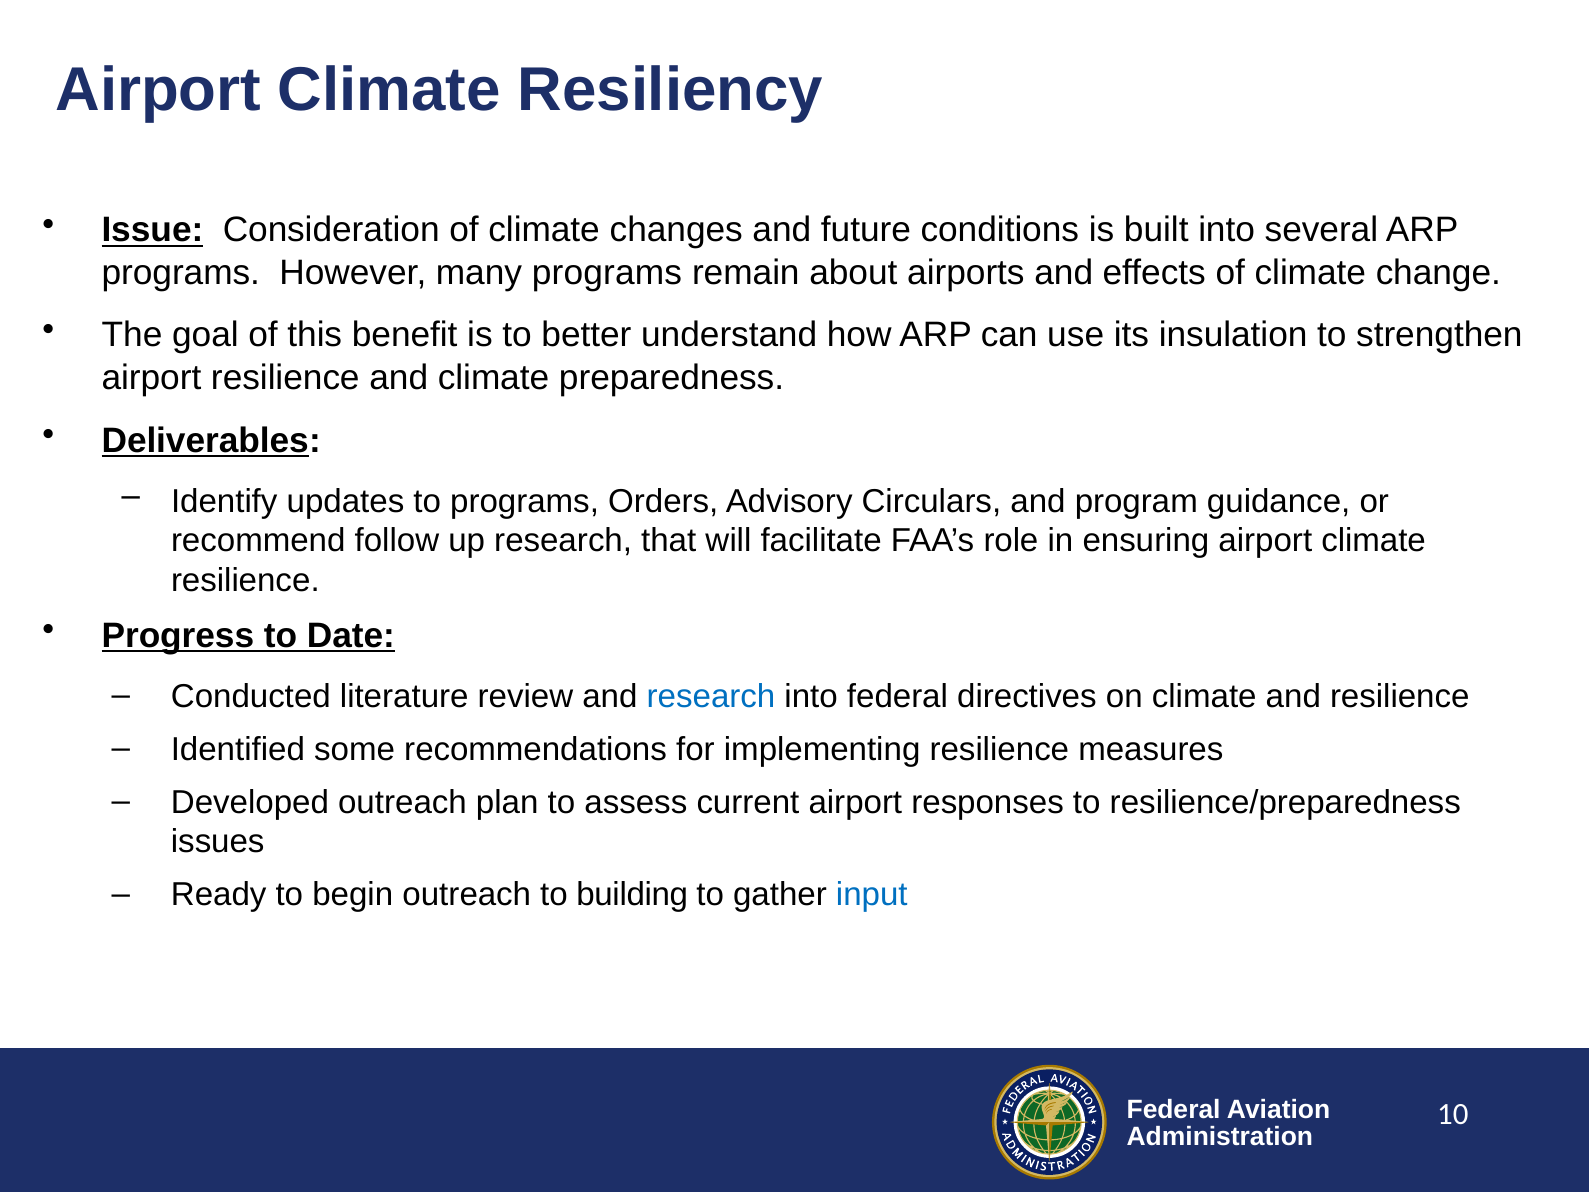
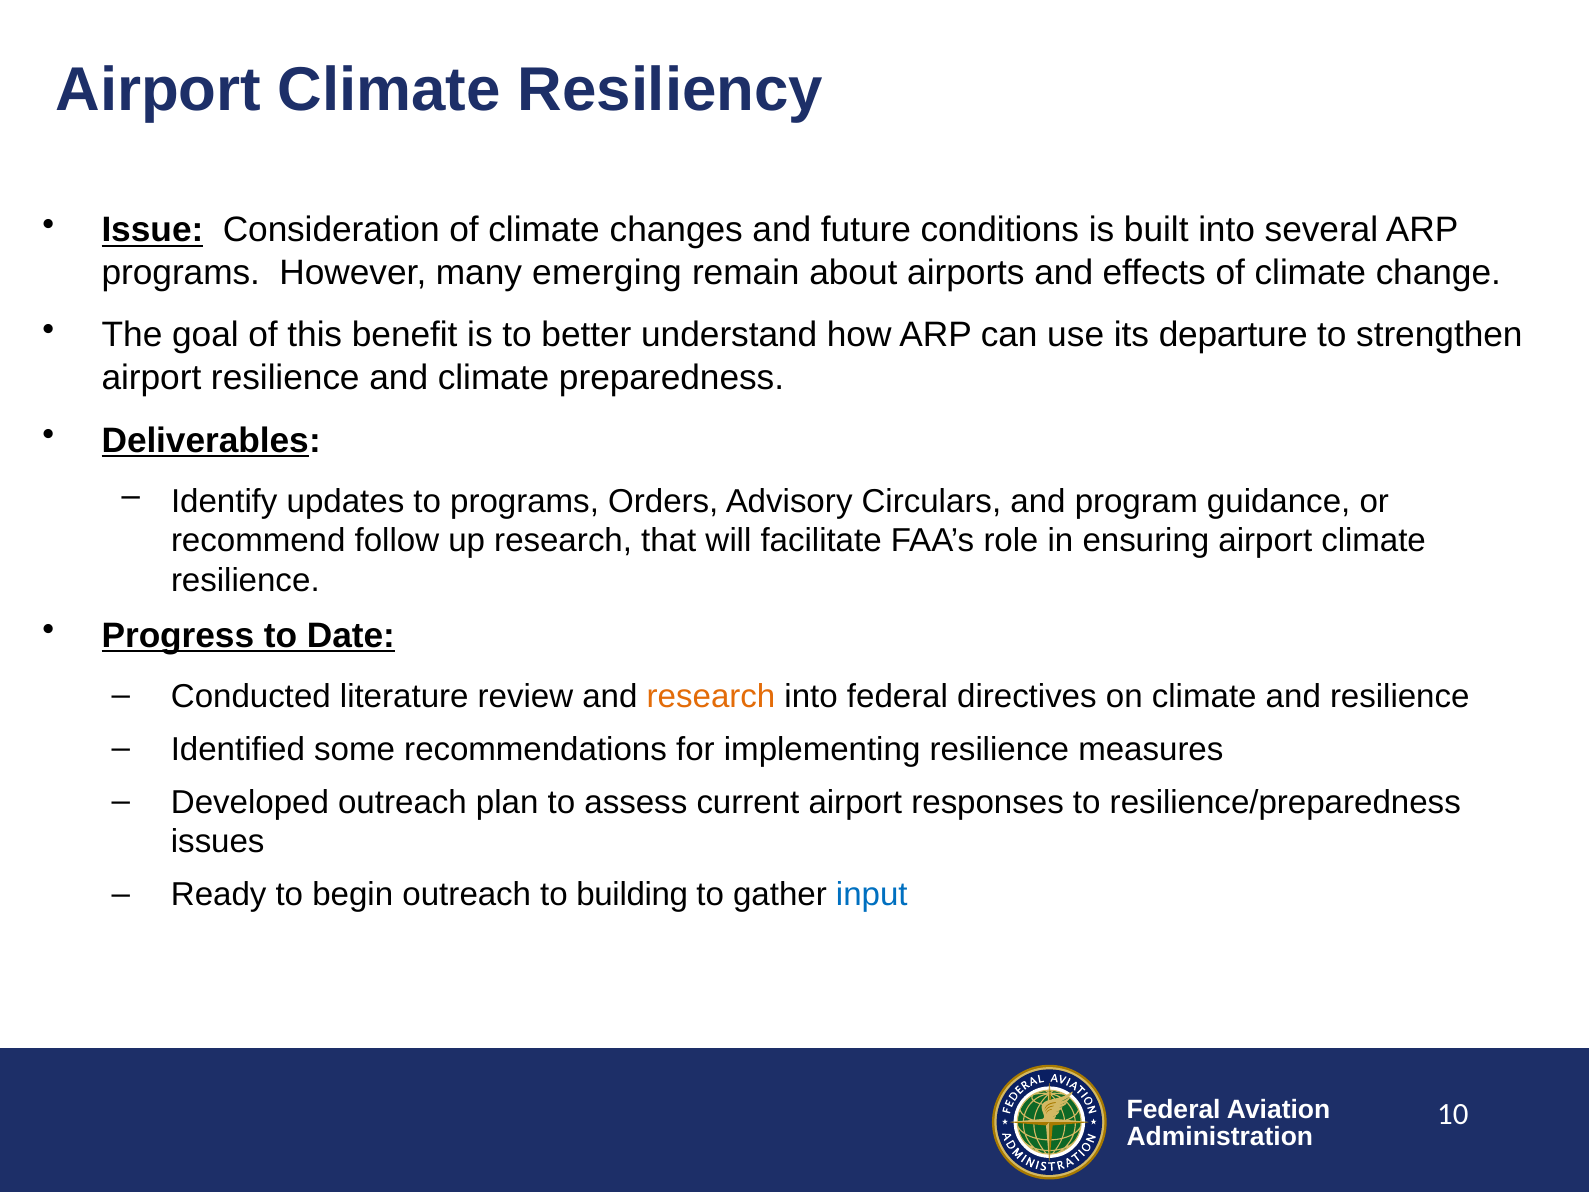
many programs: programs -> emerging
insulation: insulation -> departure
research at (711, 696) colour: blue -> orange
